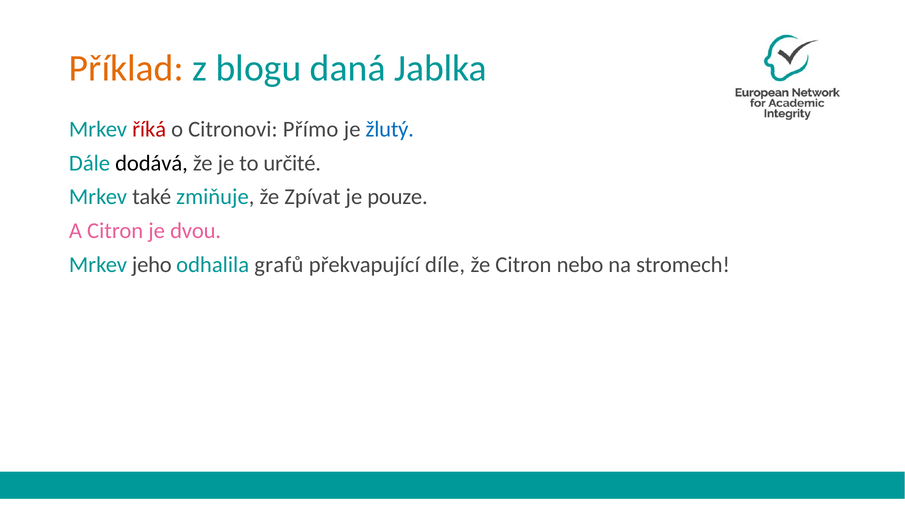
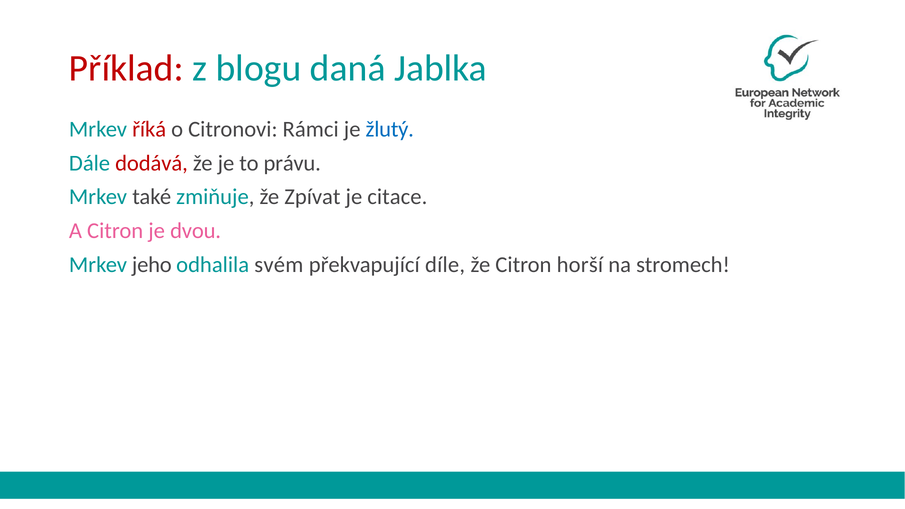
Příklad colour: orange -> red
Přímo: Přímo -> Rámci
dodává colour: black -> red
určité: určité -> právu
pouze: pouze -> citace
grafů: grafů -> svém
nebo: nebo -> horší
